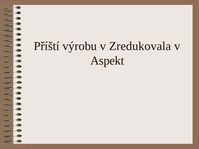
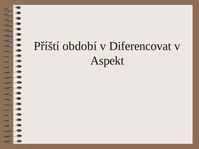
výrobu: výrobu -> období
Zredukovala: Zredukovala -> Diferencovat
